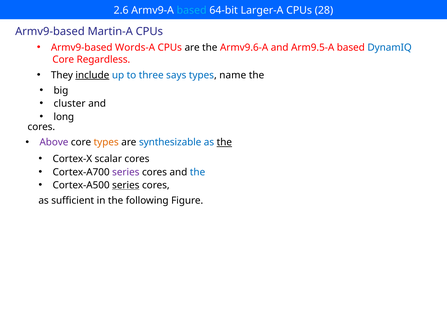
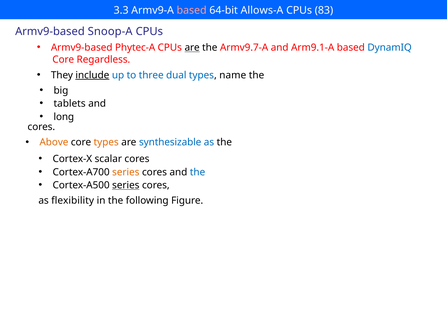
2.6: 2.6 -> 3.3
based at (192, 10) colour: light blue -> pink
Larger-A: Larger-A -> Allows-A
28: 28 -> 83
Martin-A: Martin-A -> Snoop-A
Words-A: Words-A -> Phytec-A
are at (192, 48) underline: none -> present
Armv9.6-A: Armv9.6-A -> Armv9.7-A
Arm9.5-A: Arm9.5-A -> Arm9.1-A
says: says -> dual
cluster: cluster -> tablets
Above colour: purple -> orange
the at (224, 142) underline: present -> none
series at (126, 172) colour: purple -> orange
sufficient: sufficient -> flexibility
